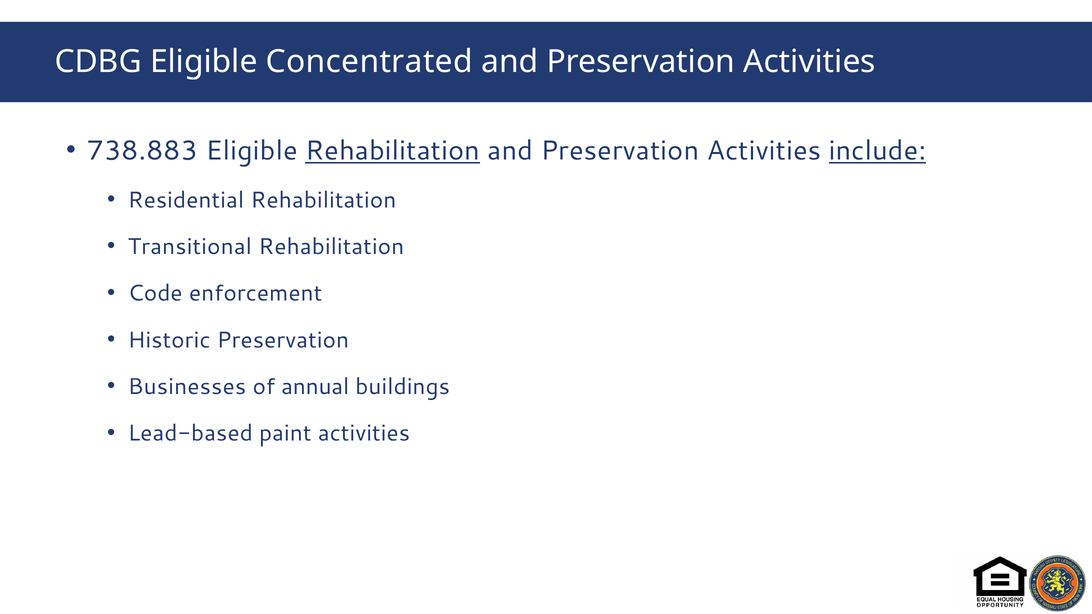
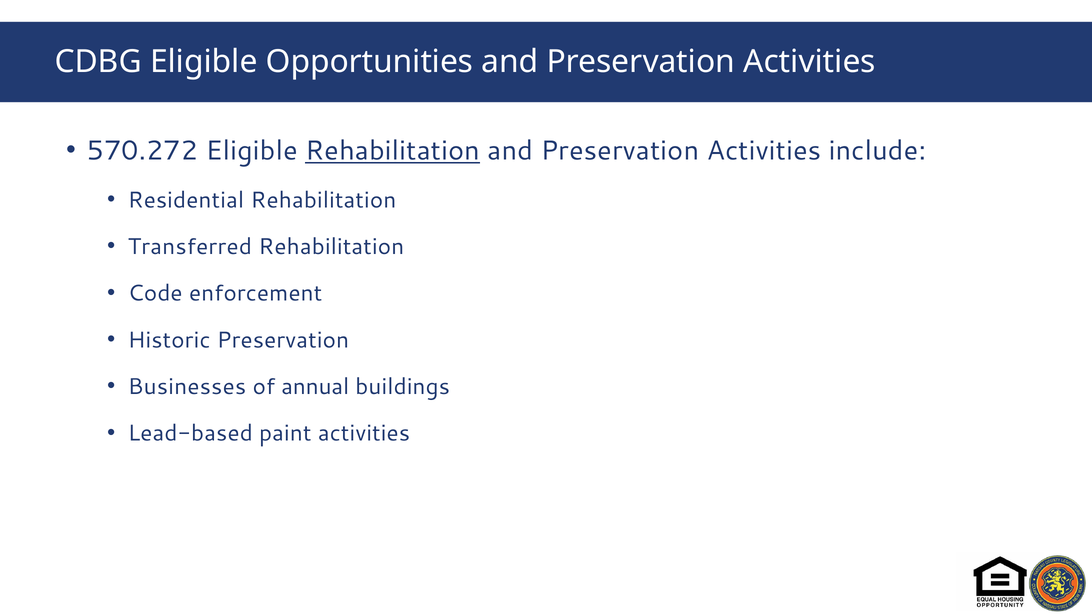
Concentrated: Concentrated -> Opportunities
738.883: 738.883 -> 570.272
include underline: present -> none
Transitional: Transitional -> Transferred
